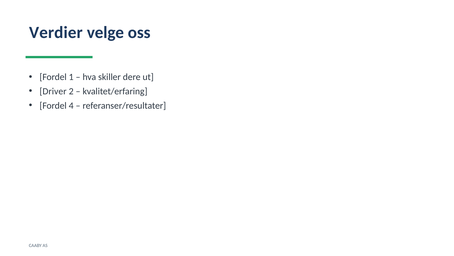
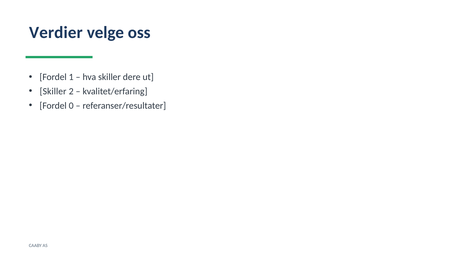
Driver at (53, 91): Driver -> Skiller
4: 4 -> 0
